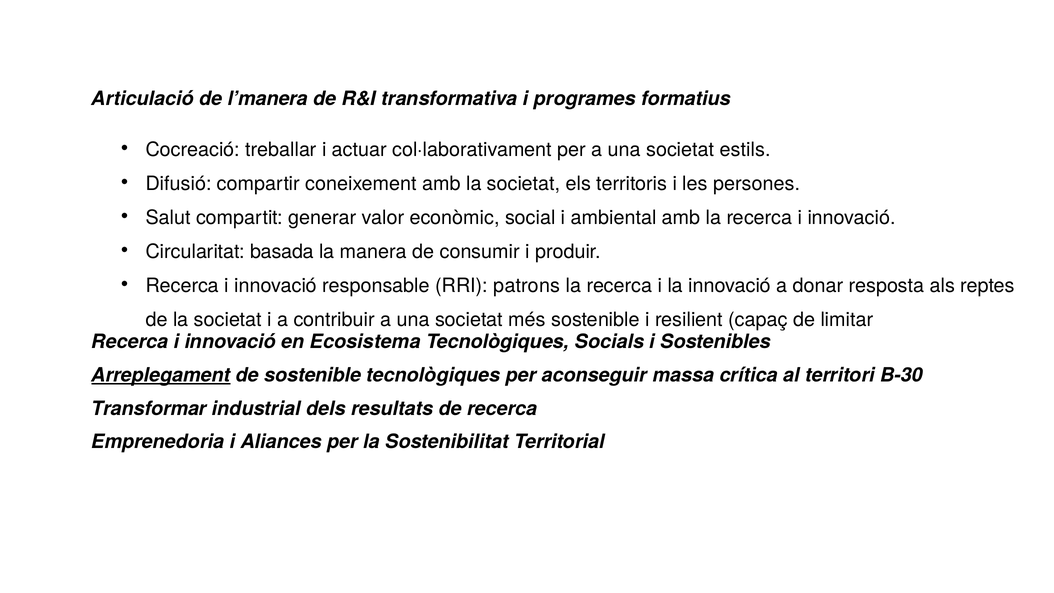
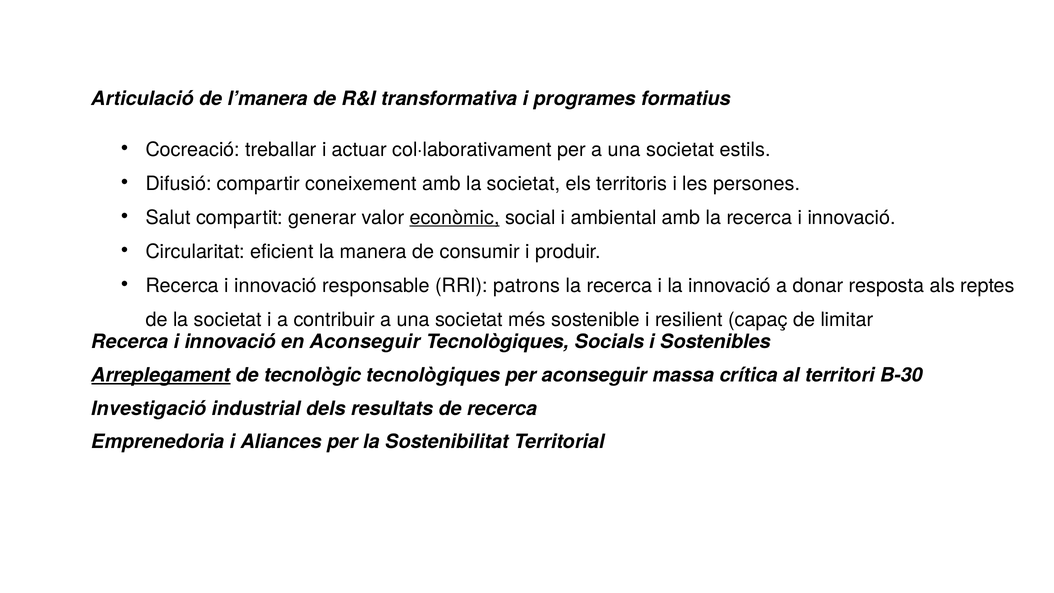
econòmic underline: none -> present
basada: basada -> eficient
en Ecosistema: Ecosistema -> Aconseguir
de sostenible: sostenible -> tecnològic
Transformar: Transformar -> Investigació
